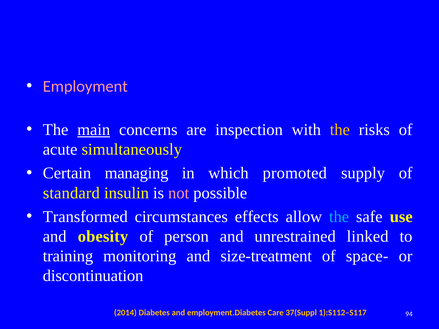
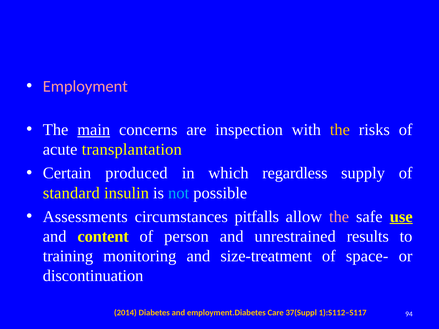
simultaneously: simultaneously -> transplantation
managing: managing -> produced
promoted: promoted -> regardless
not colour: pink -> light blue
Transformed: Transformed -> Assessments
effects: effects -> pitfalls
the at (339, 217) colour: light blue -> pink
use underline: none -> present
obesity: obesity -> content
linked: linked -> results
